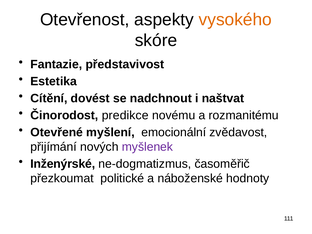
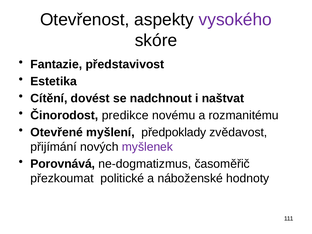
vysokého colour: orange -> purple
emocionální: emocionální -> předpoklady
Inženýrské: Inženýrské -> Porovnává
